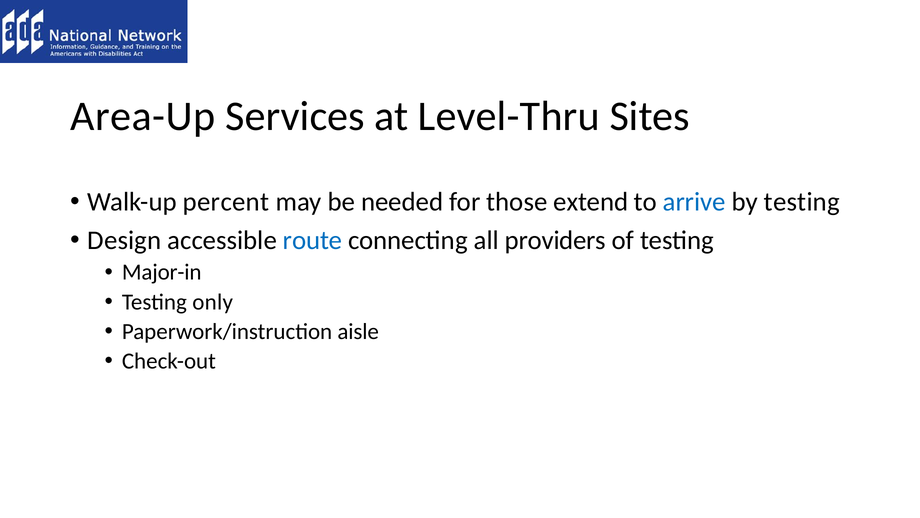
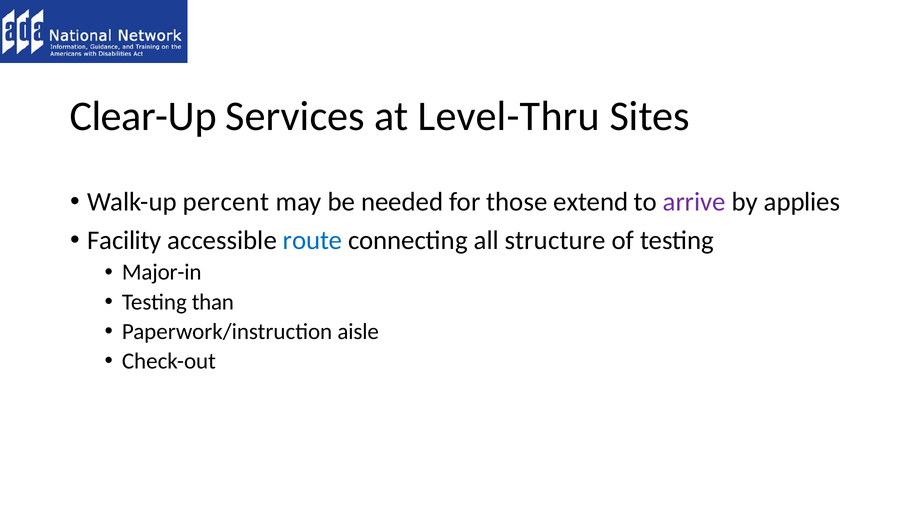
Area-Up: Area-Up -> Clear-Up
arrive colour: blue -> purple
by testing: testing -> applies
Design: Design -> Facility
providers: providers -> structure
only: only -> than
